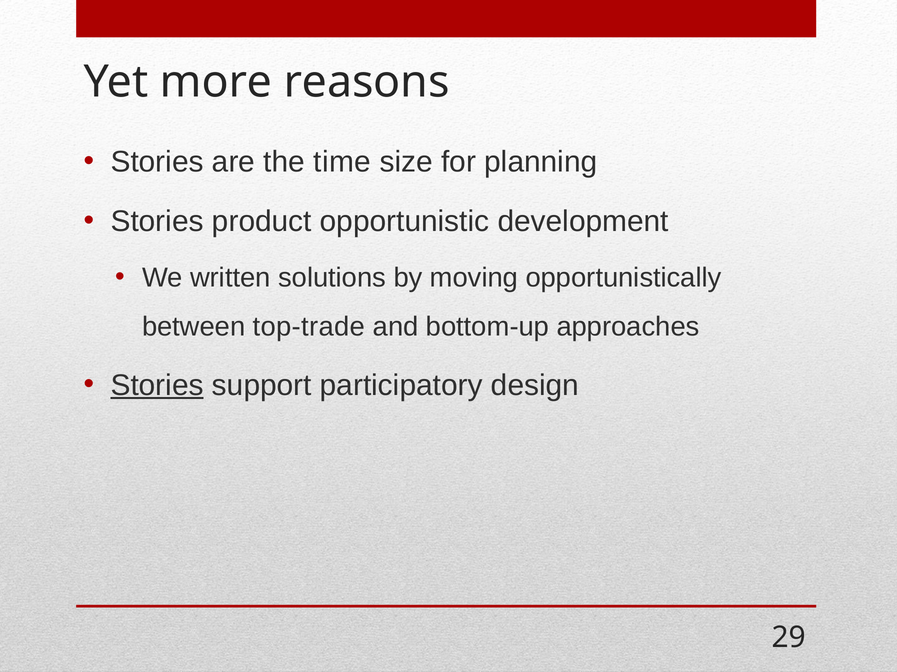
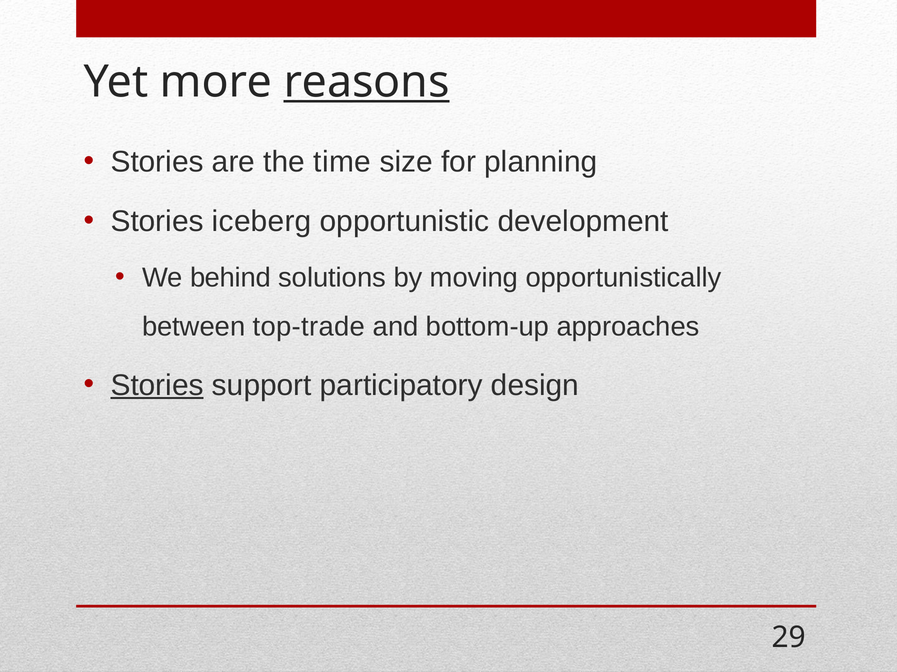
reasons underline: none -> present
product: product -> iceberg
written: written -> behind
